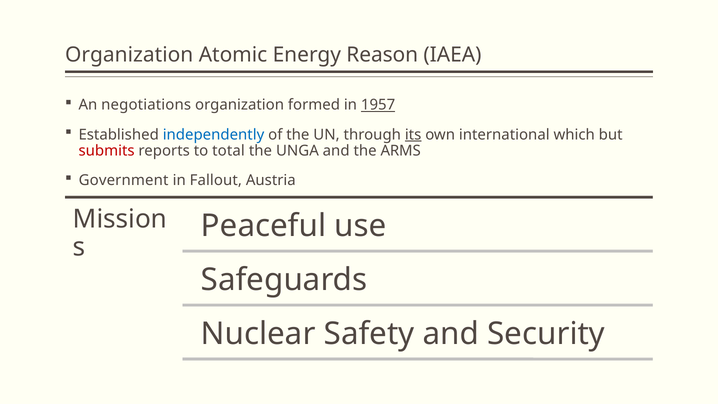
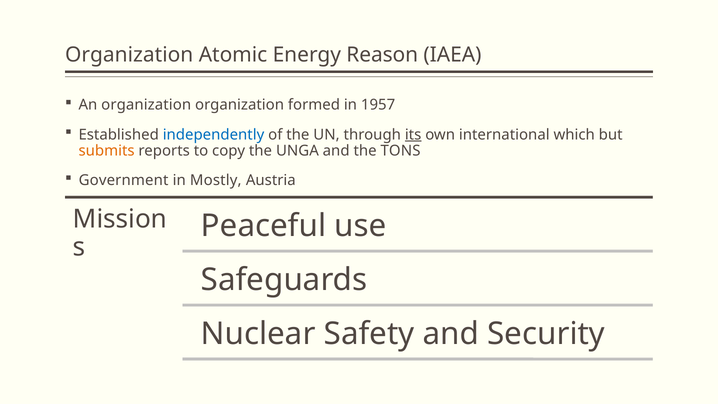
An negotiations: negotiations -> organization
1957 underline: present -> none
submits colour: red -> orange
total: total -> copy
ARMS: ARMS -> TONS
Fallout: Fallout -> Mostly
